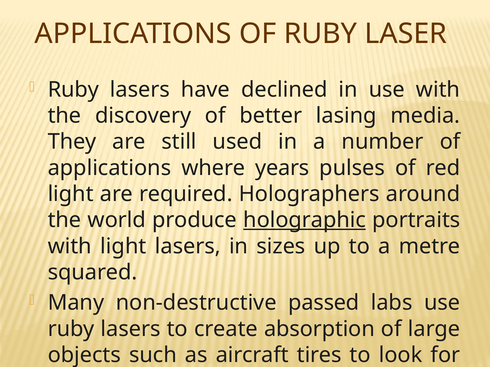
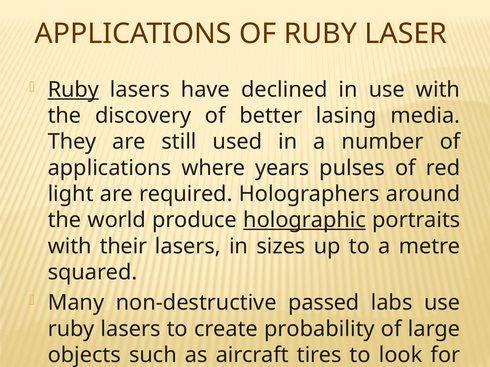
Ruby at (73, 90) underline: none -> present
with light: light -> their
absorption: absorption -> probability
